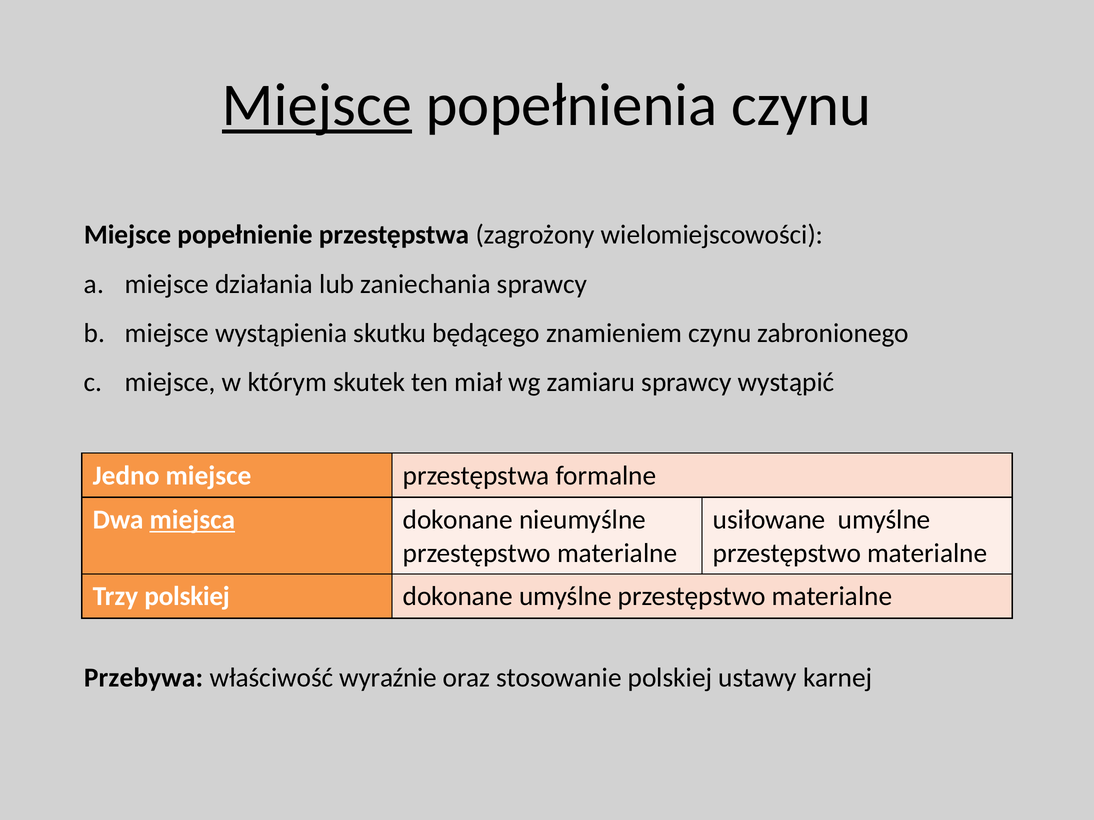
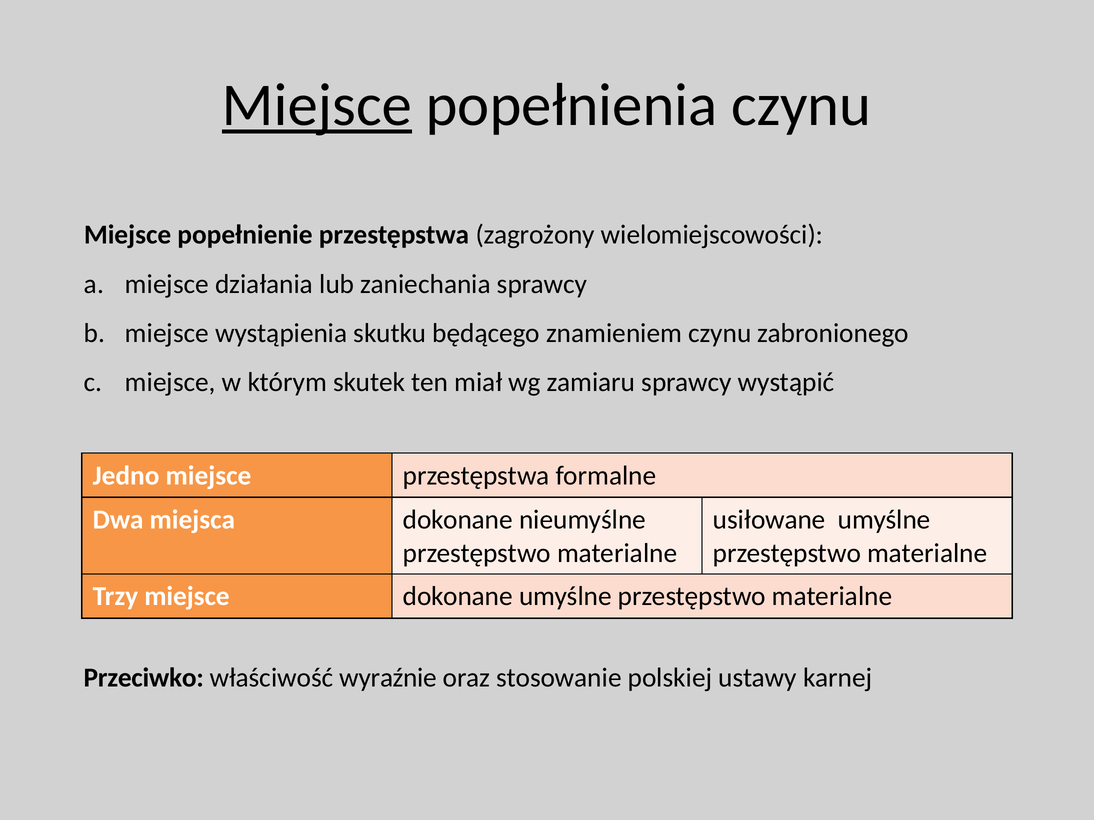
miejsca underline: present -> none
Trzy polskiej: polskiej -> miejsce
Przebywa: Przebywa -> Przeciwko
